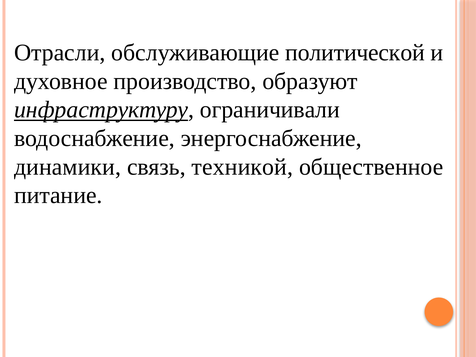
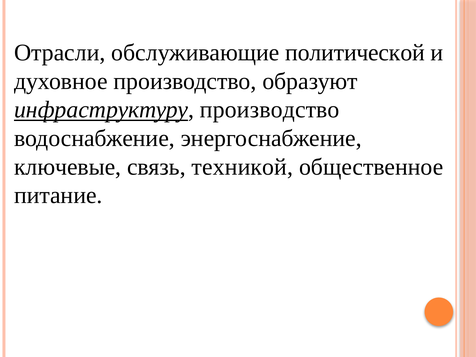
инфраструктуру ограничивали: ограничивали -> производство
динамики: динамики -> ключевые
